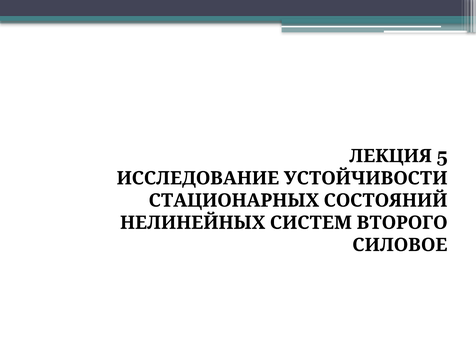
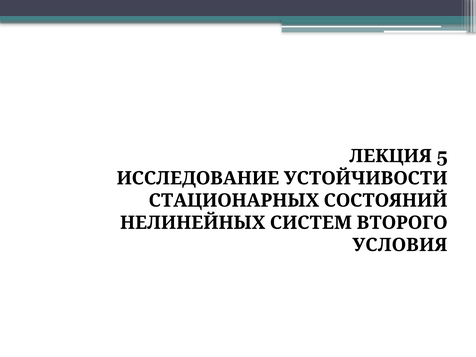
СИЛОВОЕ: СИЛОВОЕ -> УСЛОВИЯ
